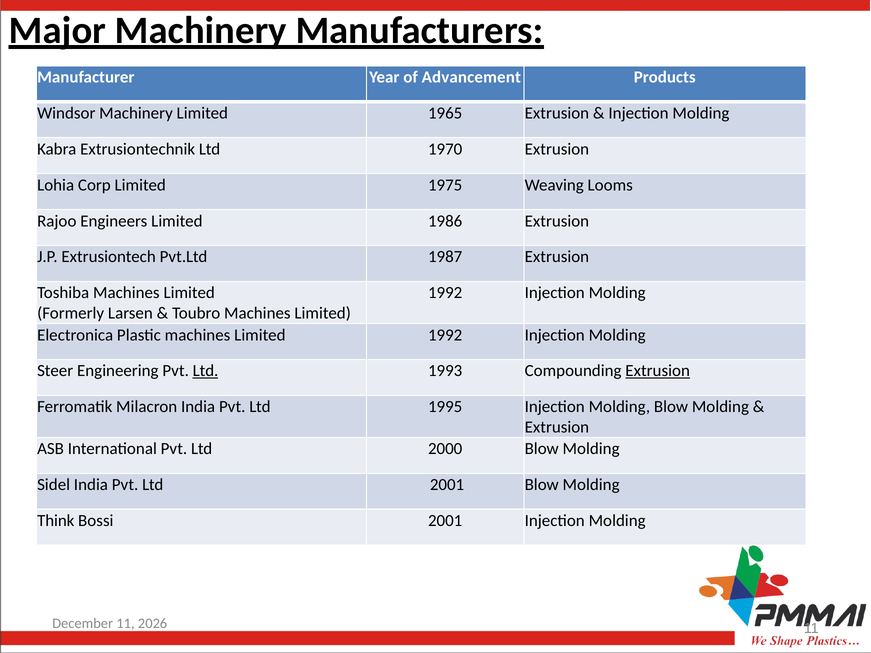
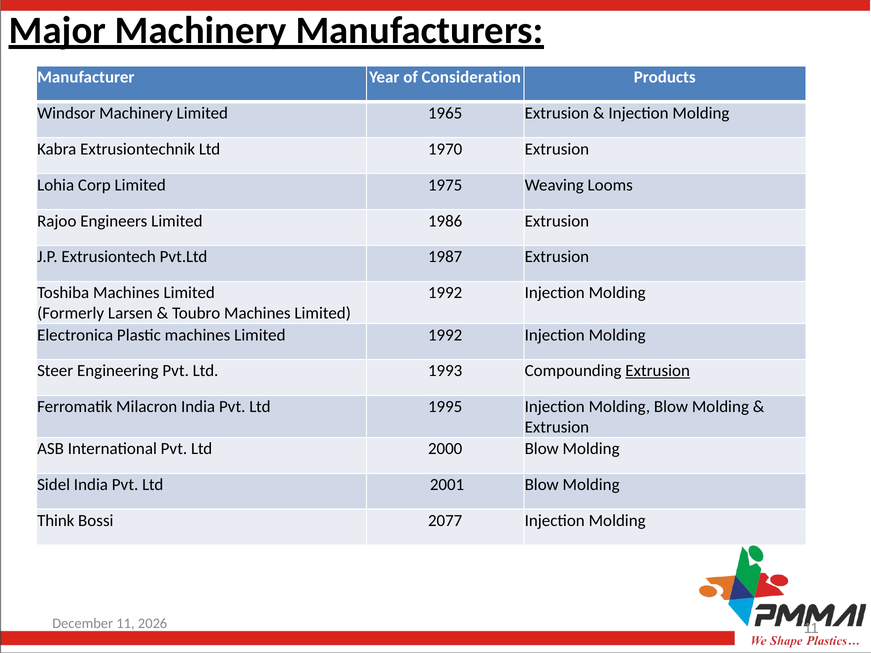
Advancement: Advancement -> Consideration
Ltd at (206, 371) underline: present -> none
Bossi 2001: 2001 -> 2077
